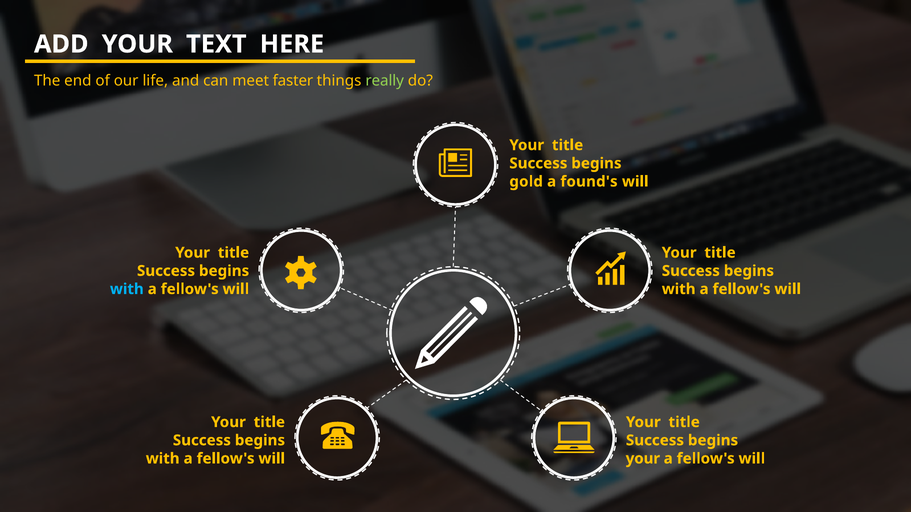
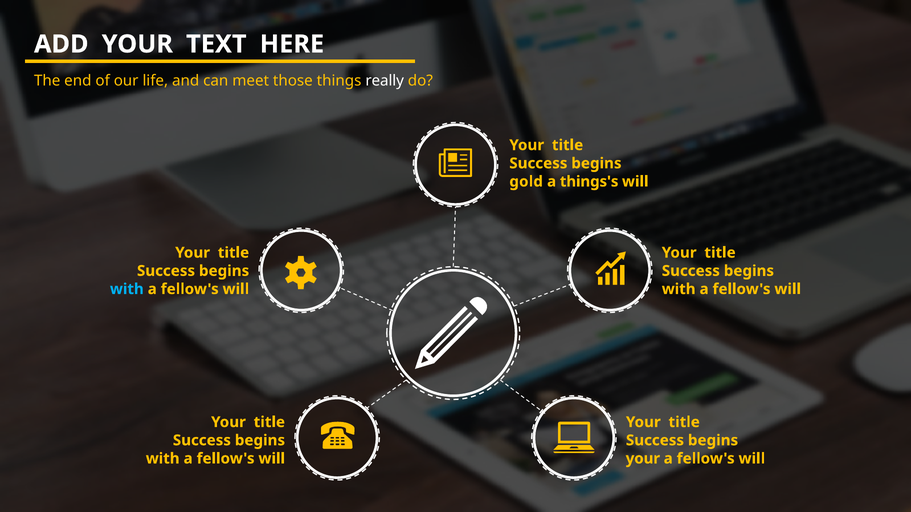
faster: faster -> those
really colour: light green -> white
found's: found's -> things's
